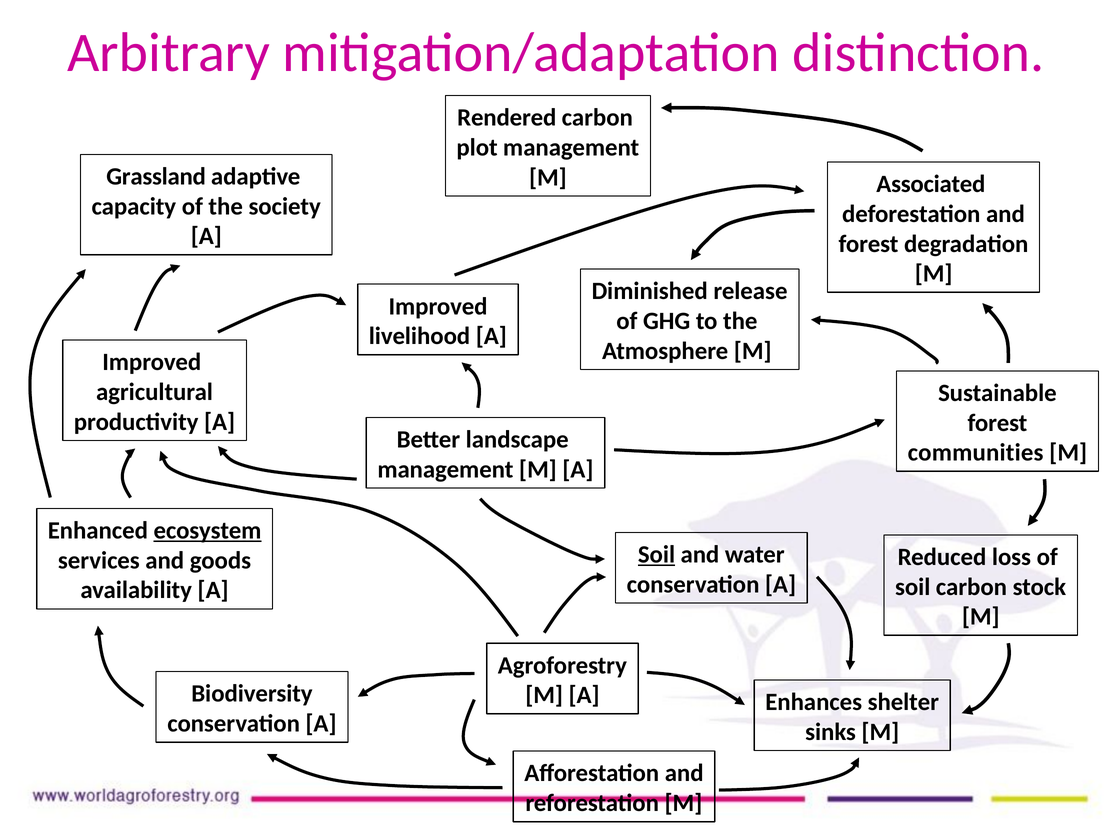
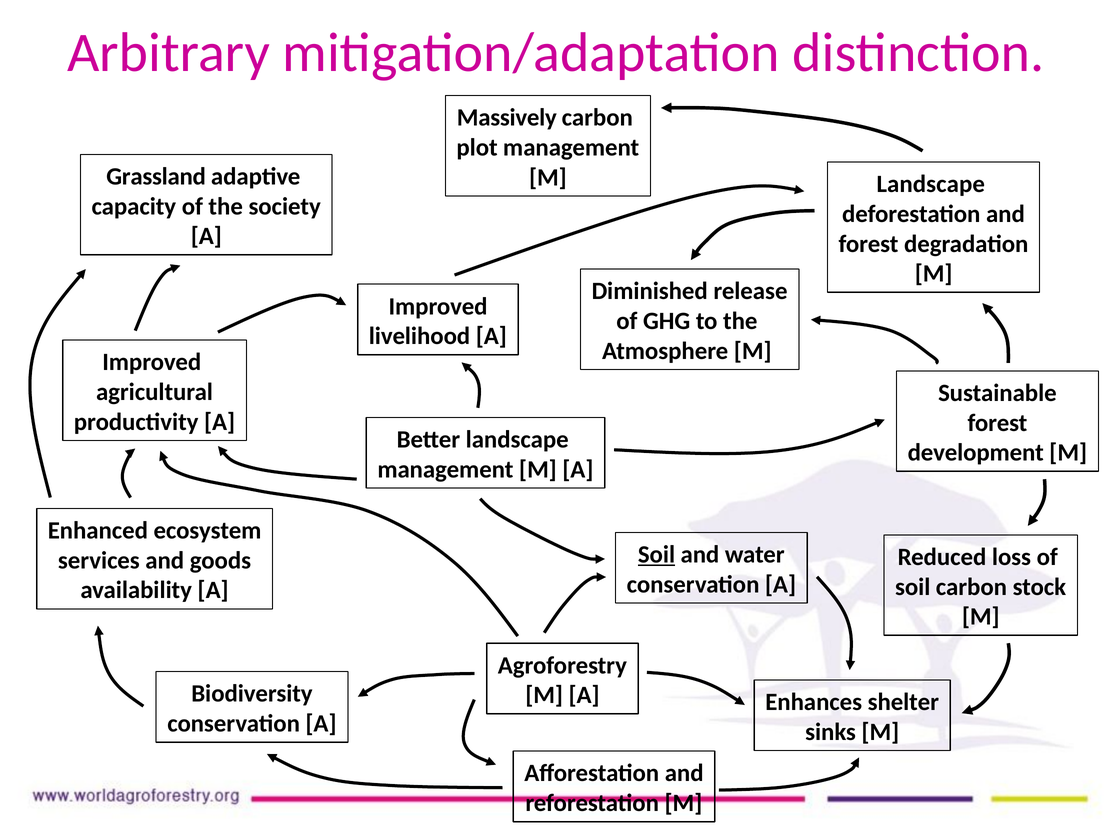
Rendered: Rendered -> Massively
M Associated: Associated -> Landscape
communities: communities -> development
ecosystem underline: present -> none
